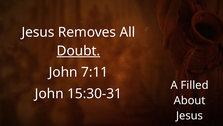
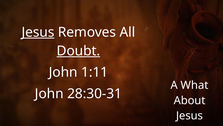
Jesus at (38, 32) underline: none -> present
7:11: 7:11 -> 1:11
Filled: Filled -> What
15:30-31: 15:30-31 -> 28:30-31
